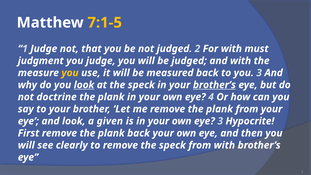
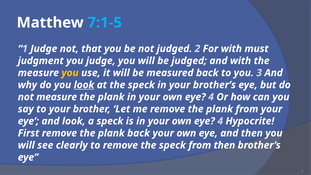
7:1-5 colour: yellow -> light blue
brother’s at (214, 85) underline: present -> none
not doctrine: doctrine -> measure
a given: given -> speck
3 at (220, 121): 3 -> 4
from with: with -> then
